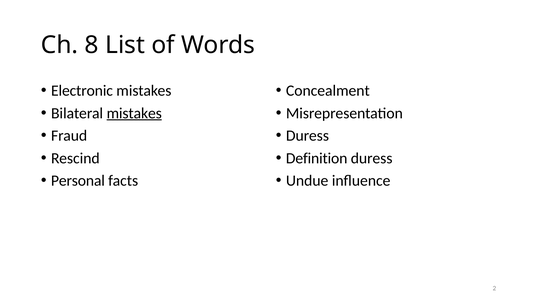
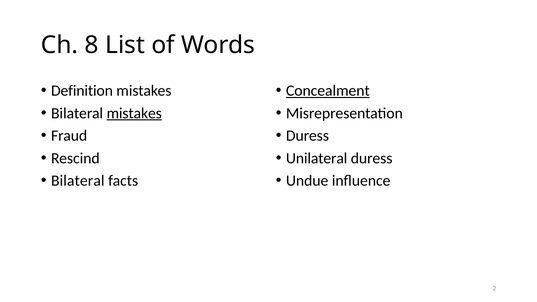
Electronic: Electronic -> Definition
Concealment underline: none -> present
Definition: Definition -> Unilateral
Personal at (78, 181): Personal -> Bilateral
